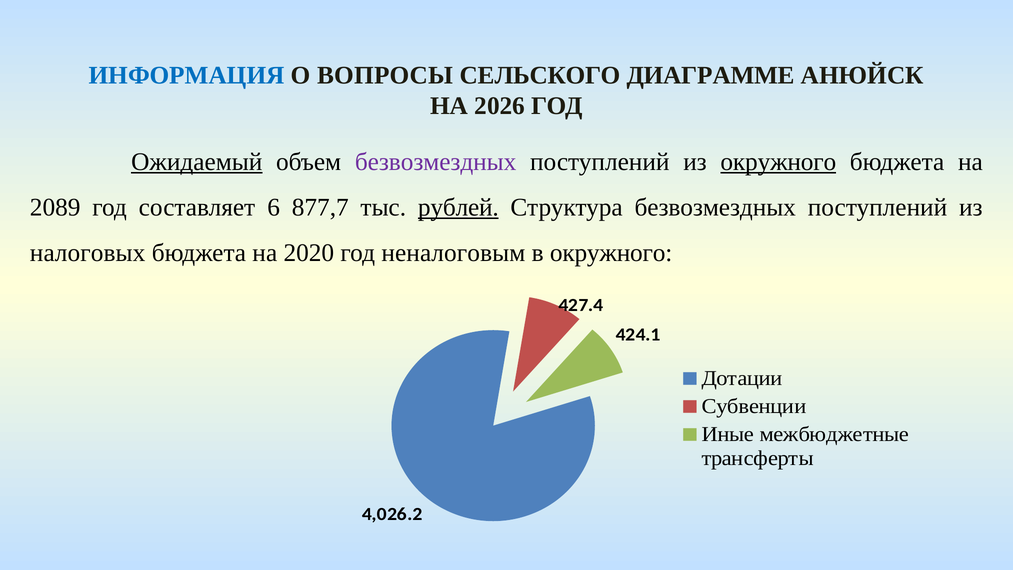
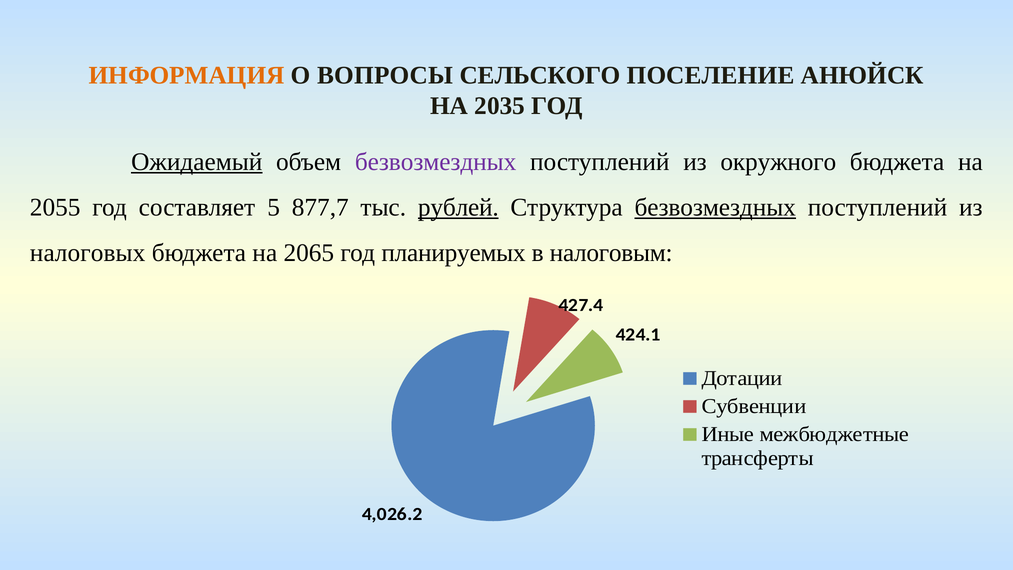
ИНФОРМАЦИЯ colour: blue -> orange
ДИАГРАММЕ: ДИАГРАММЕ -> ПОСЕЛЕНИЕ
2026: 2026 -> 2035
окружного at (778, 162) underline: present -> none
2089: 2089 -> 2055
6: 6 -> 5
безвозмездных at (715, 207) underline: none -> present
2020: 2020 -> 2065
неналоговым: неналоговым -> планируемых
в окружного: окружного -> налоговым
